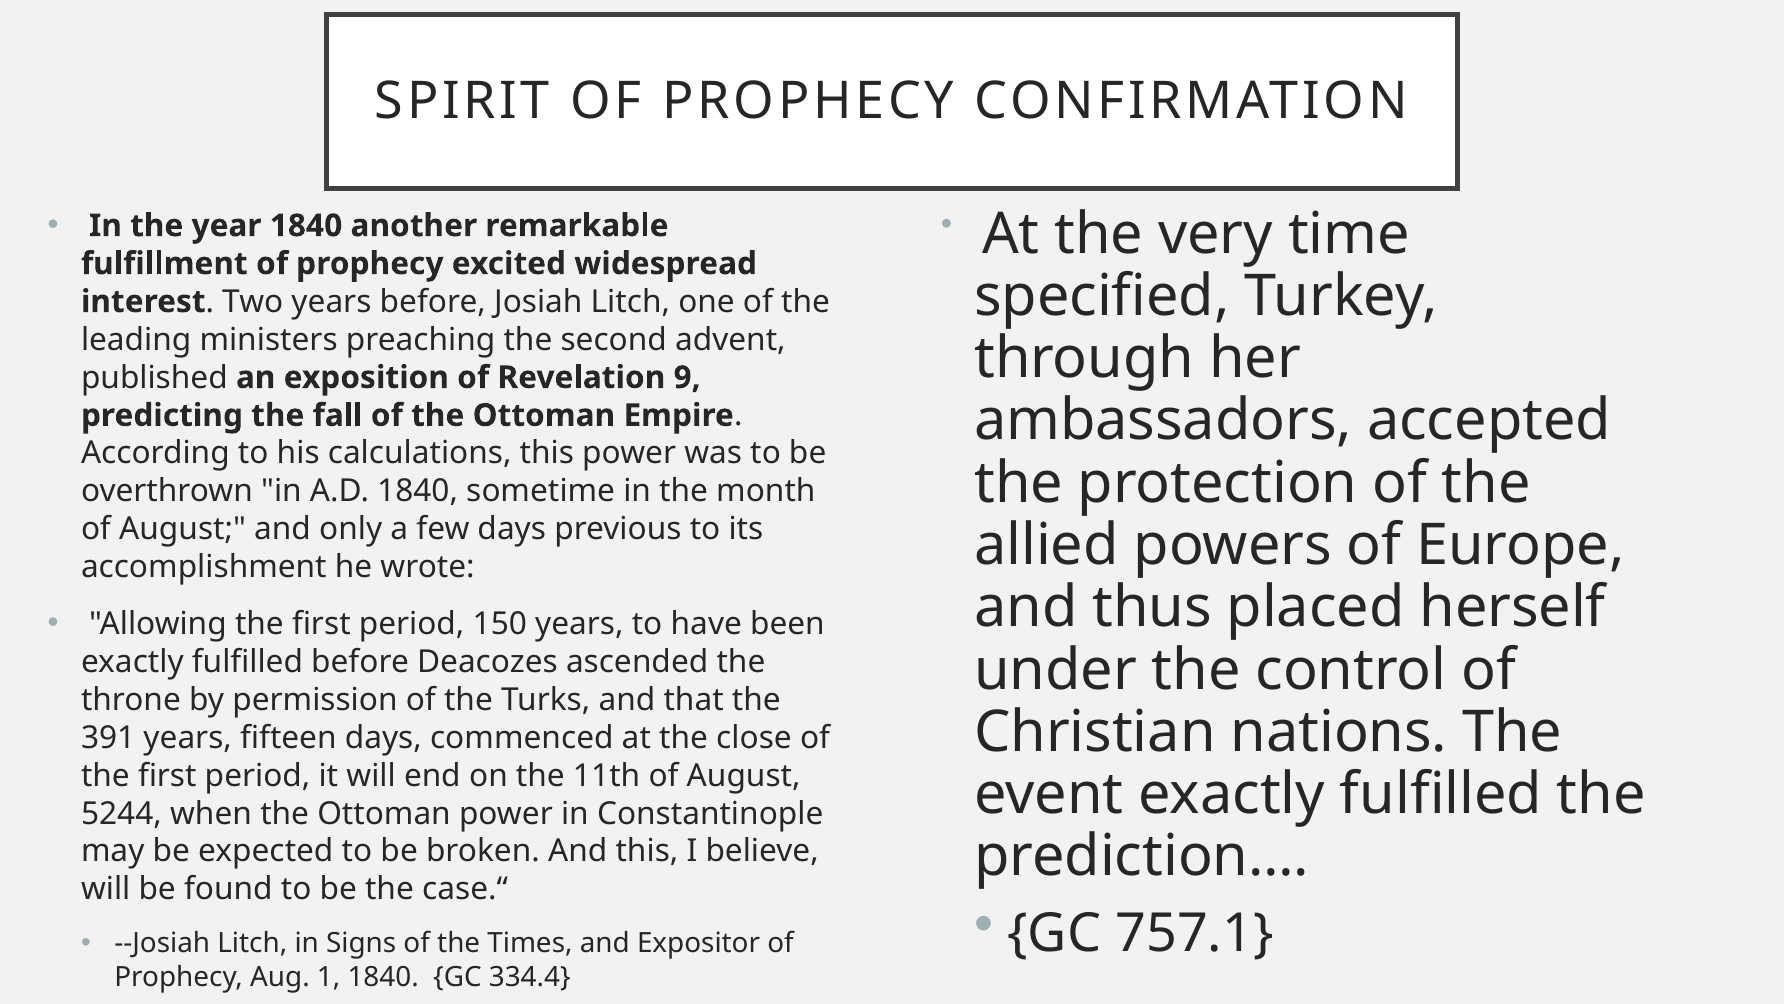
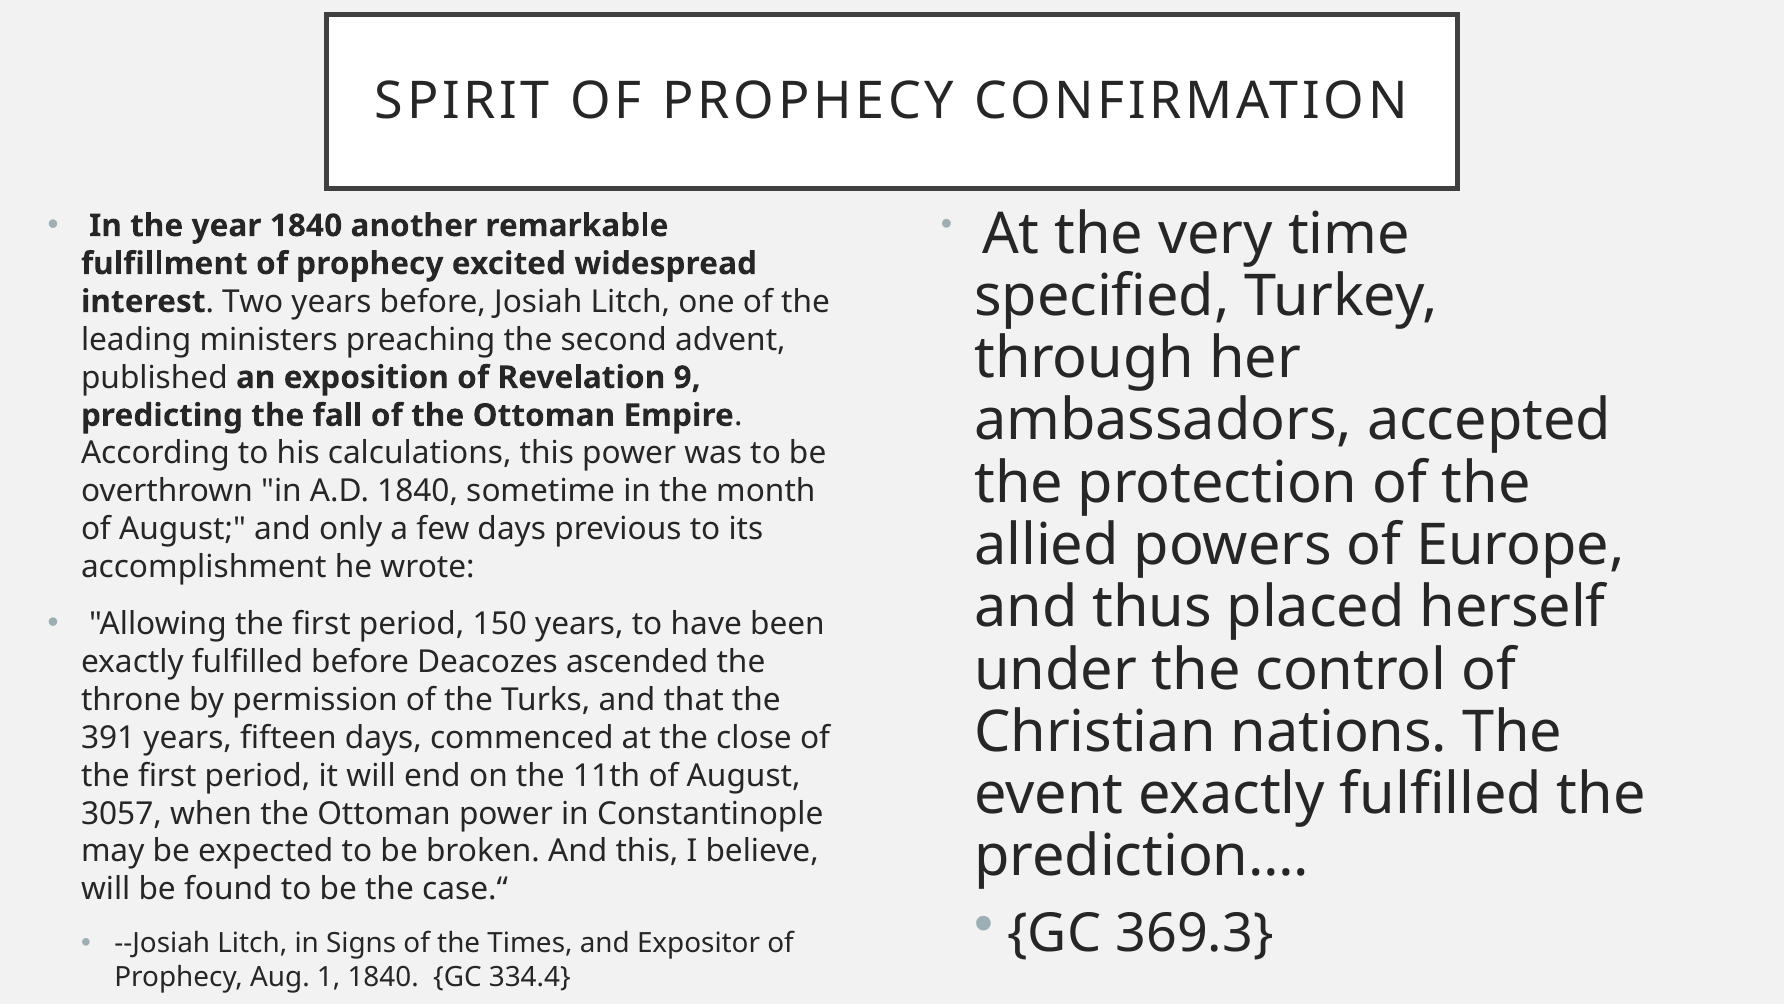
5244: 5244 -> 3057
757.1: 757.1 -> 369.3
